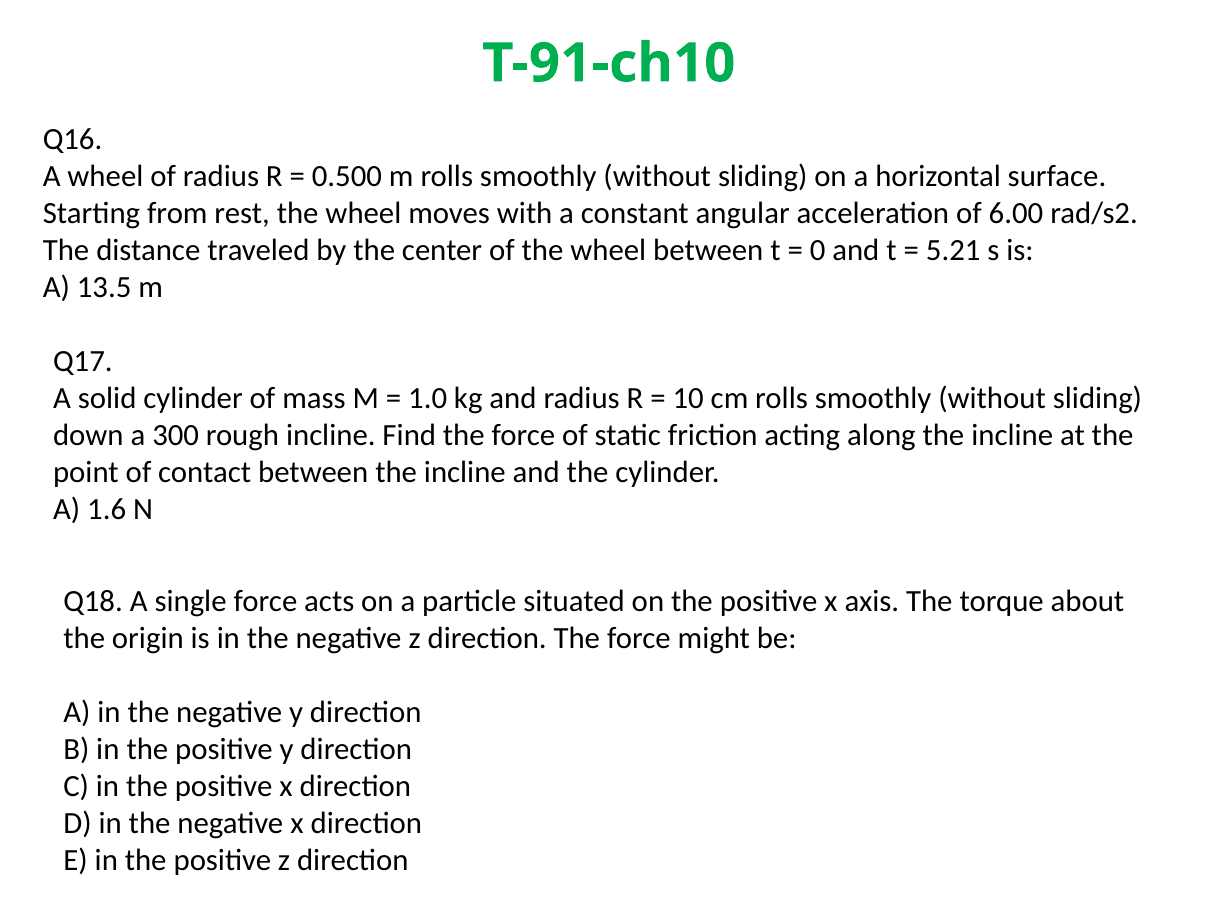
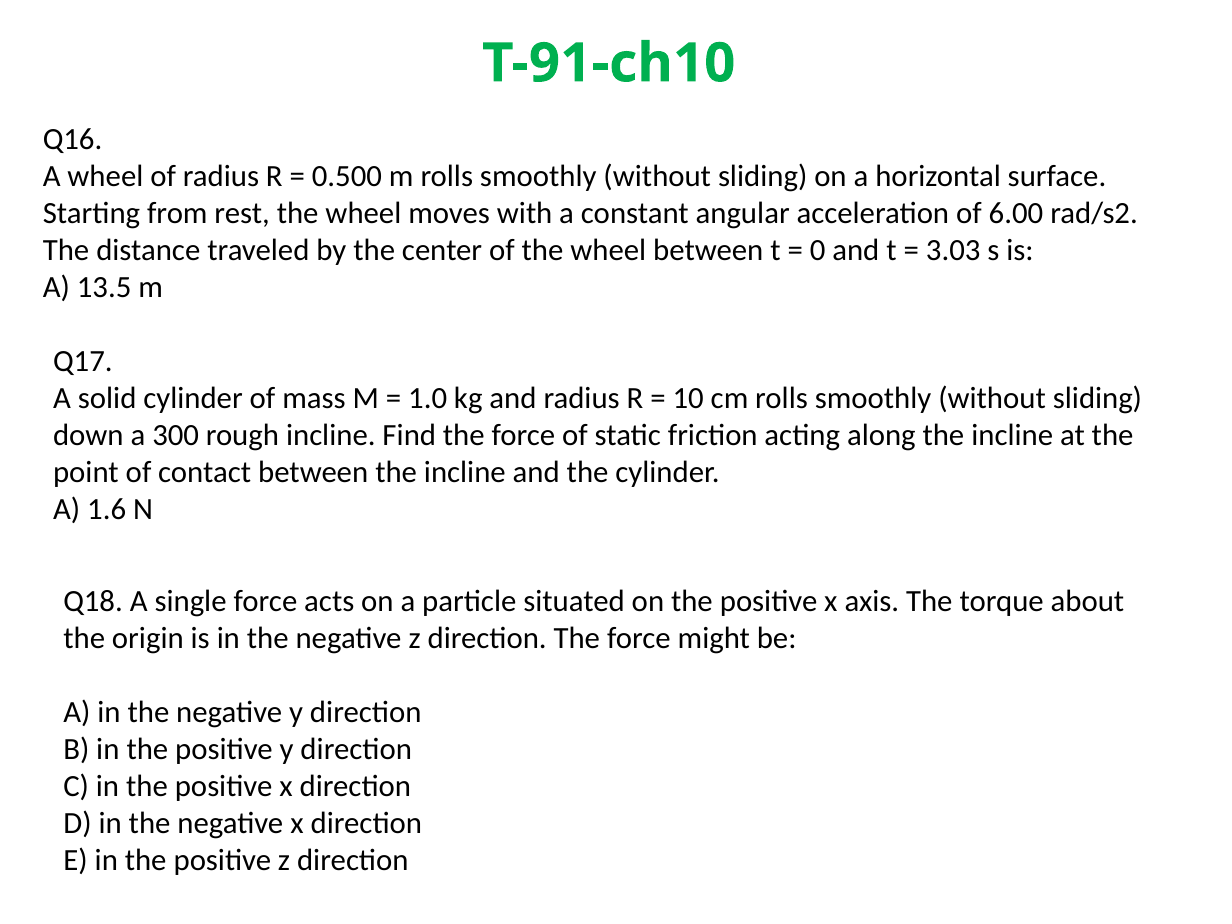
5.21: 5.21 -> 3.03
